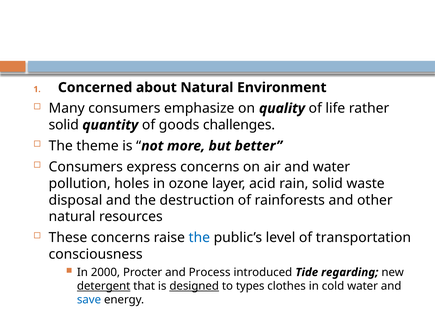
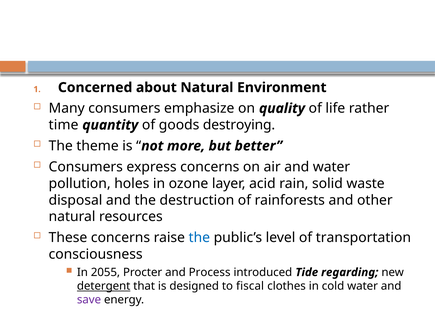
solid at (64, 125): solid -> time
challenges: challenges -> destroying
2000: 2000 -> 2055
designed underline: present -> none
types: types -> fiscal
save colour: blue -> purple
